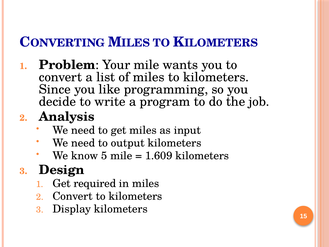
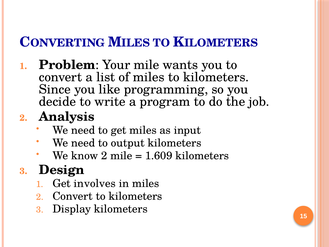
know 5: 5 -> 2
required: required -> involves
